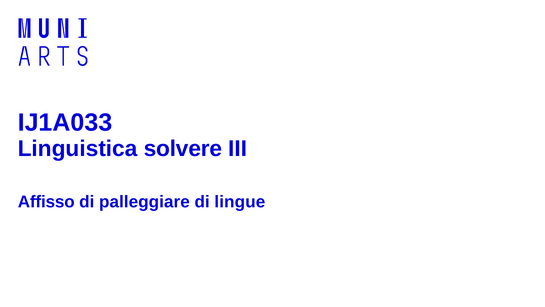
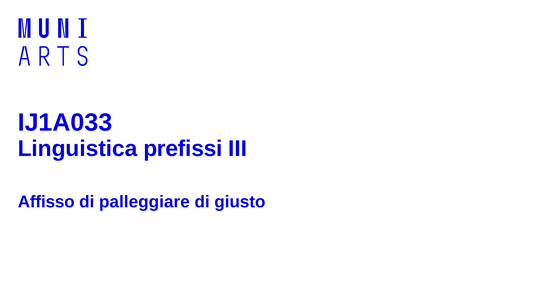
solvere: solvere -> prefissi
lingue: lingue -> giusto
